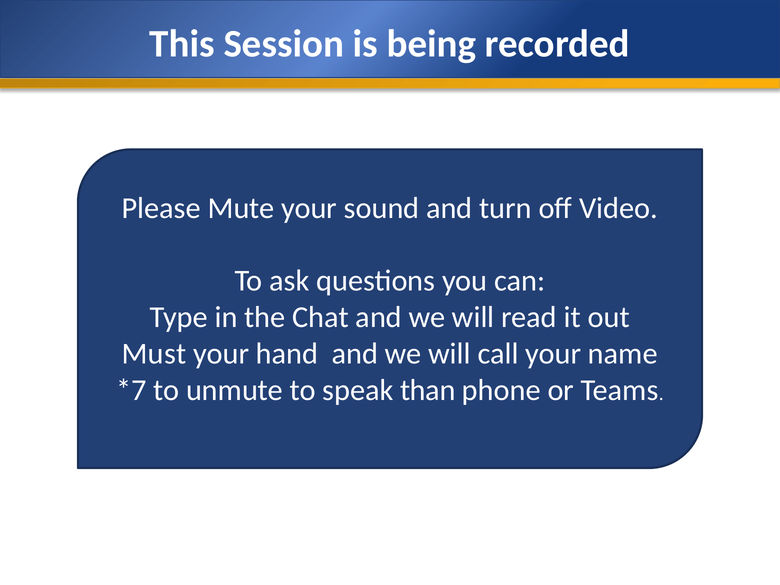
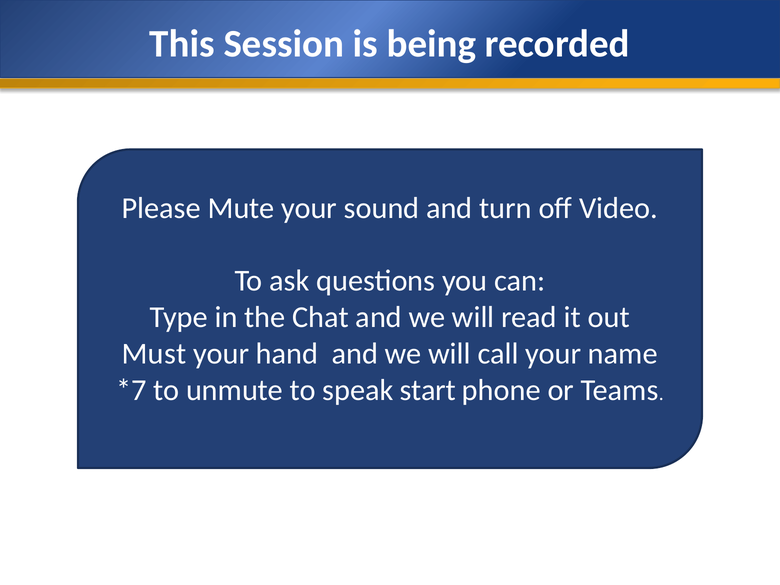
than: than -> start
